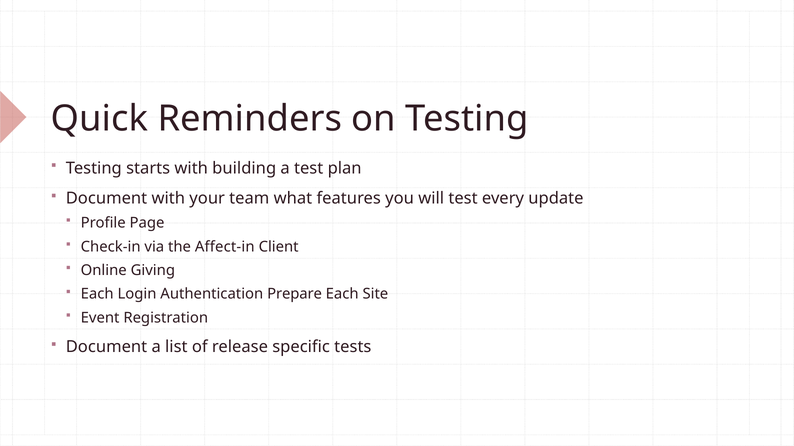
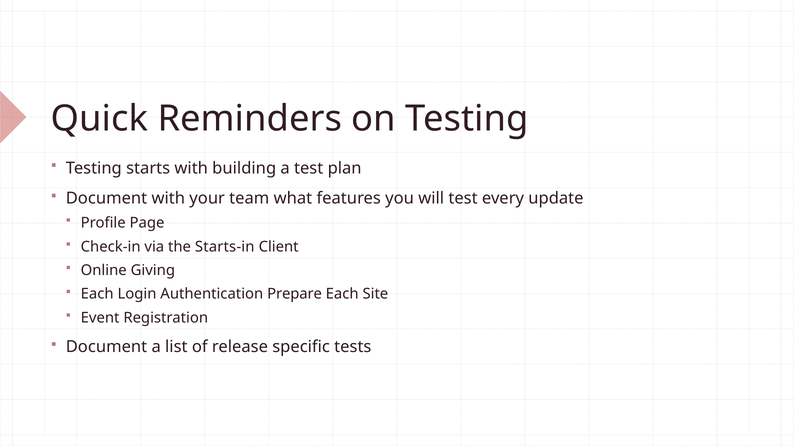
Affect-in: Affect-in -> Starts-in
